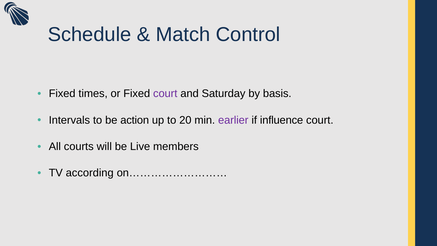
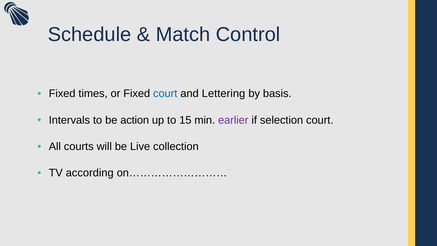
court at (165, 94) colour: purple -> blue
Saturday: Saturday -> Lettering
20: 20 -> 15
influence: influence -> selection
members: members -> collection
